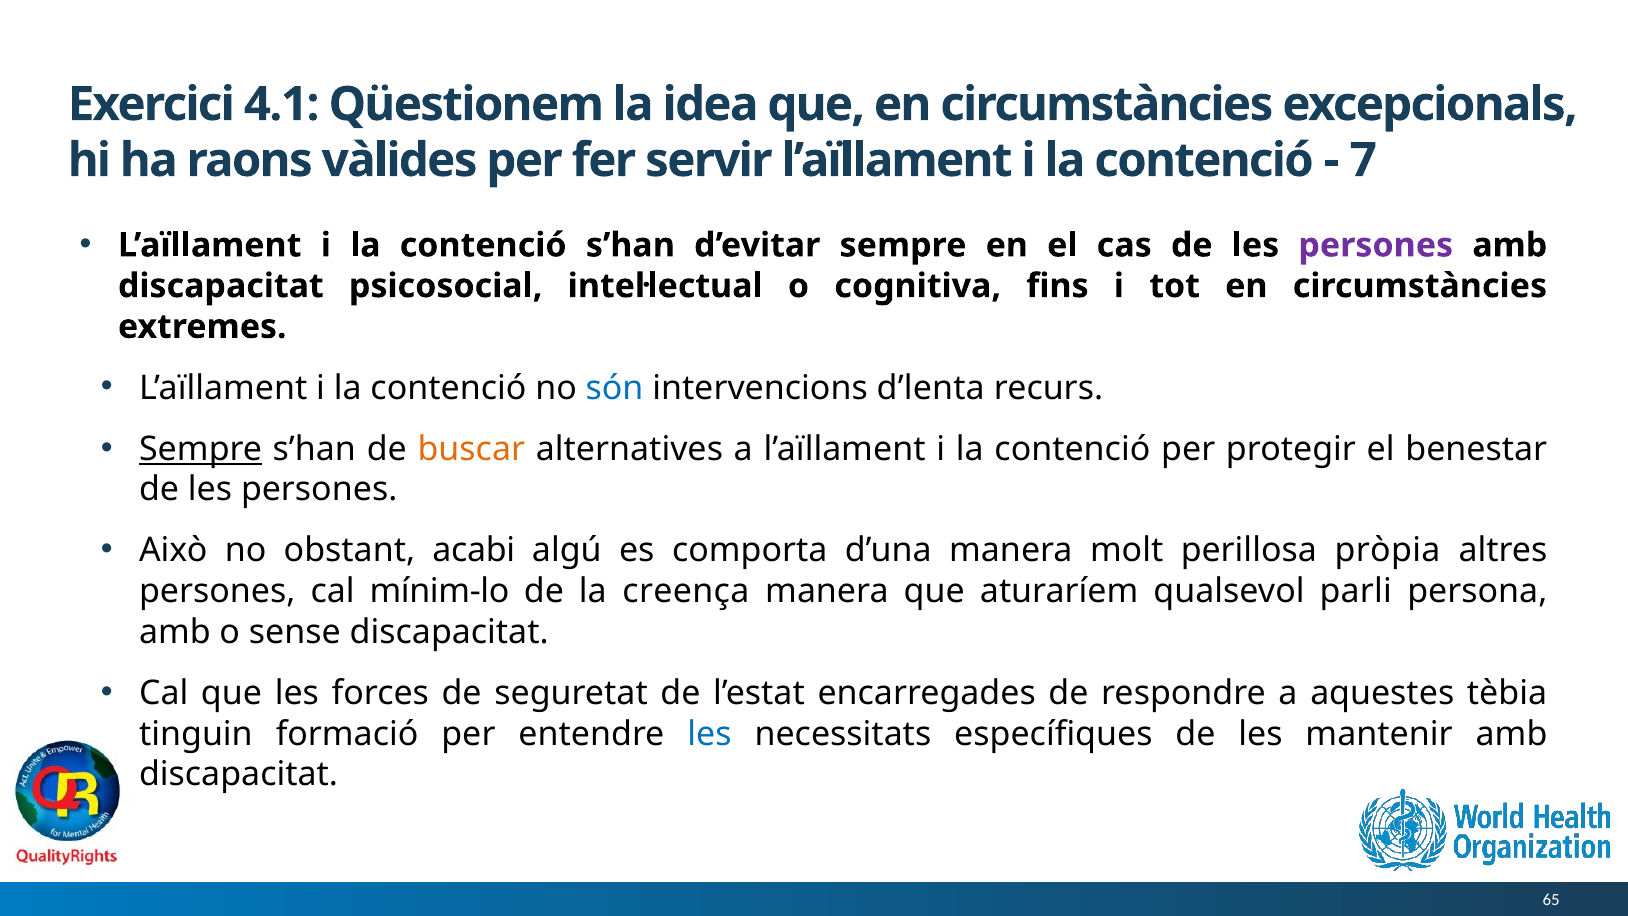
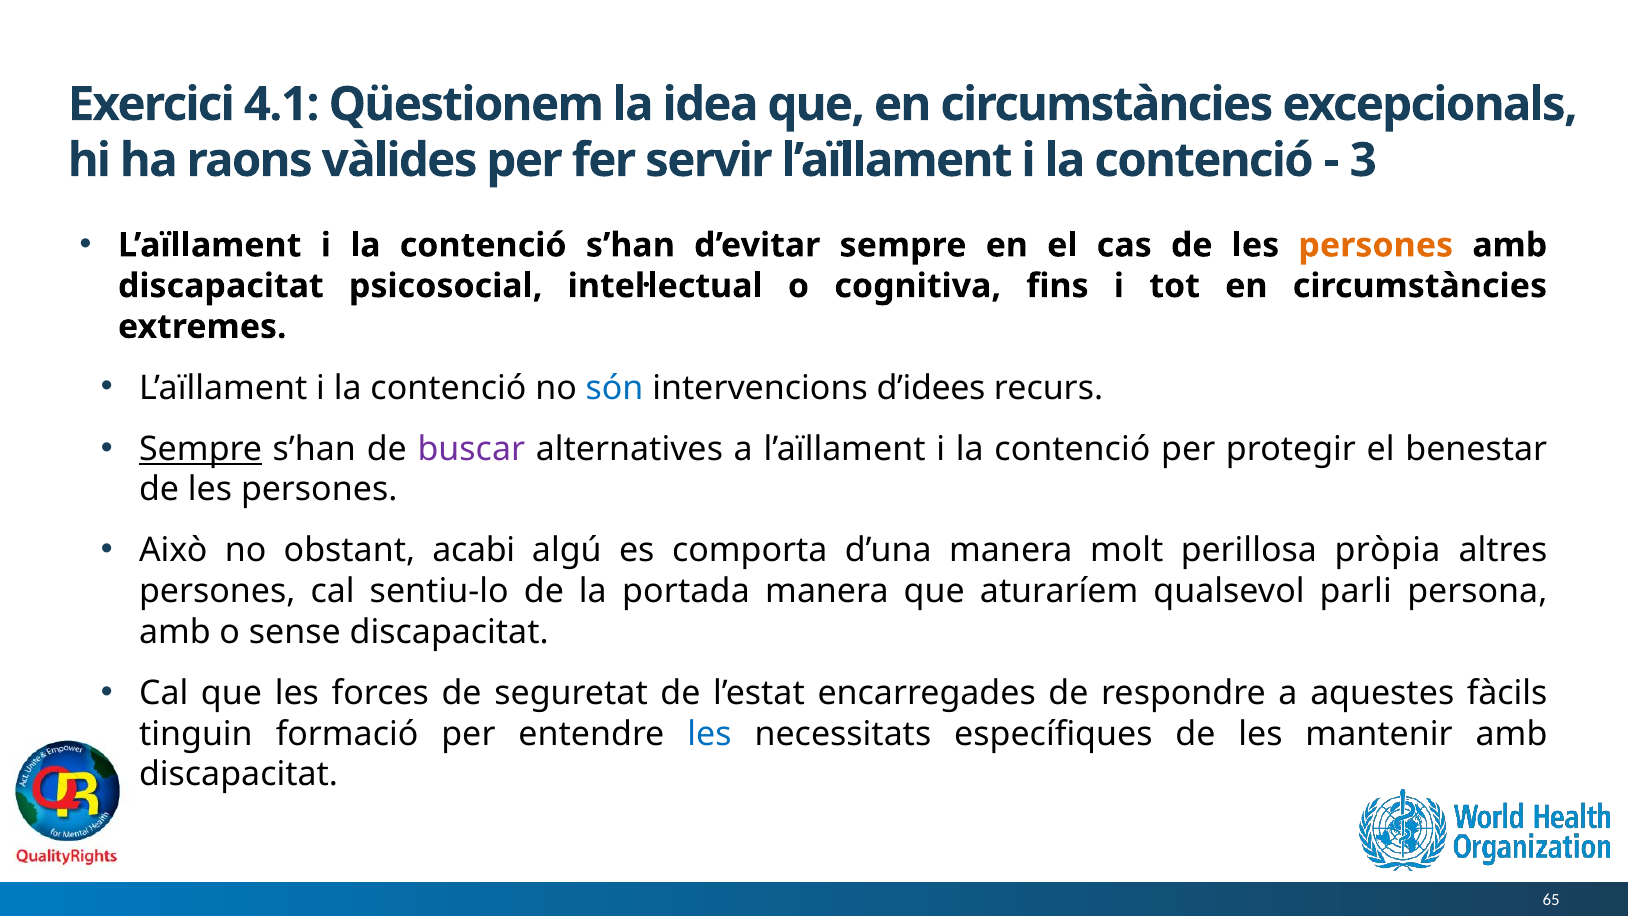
7: 7 -> 3
persones at (1376, 245) colour: purple -> orange
d’lenta: d’lenta -> d’idees
buscar colour: orange -> purple
mínim-lo: mínim-lo -> sentiu-lo
creença: creença -> portada
tèbia: tèbia -> fàcils
